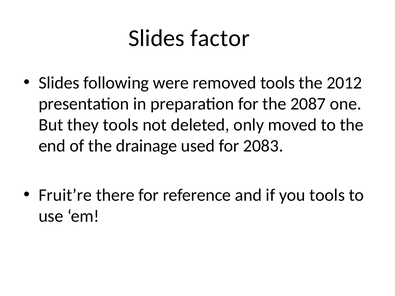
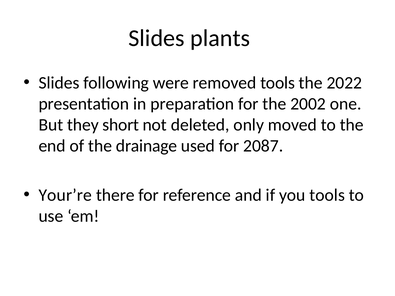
factor: factor -> plants
2012: 2012 -> 2022
2087: 2087 -> 2002
they tools: tools -> short
2083: 2083 -> 2087
Fruit’re: Fruit’re -> Your’re
